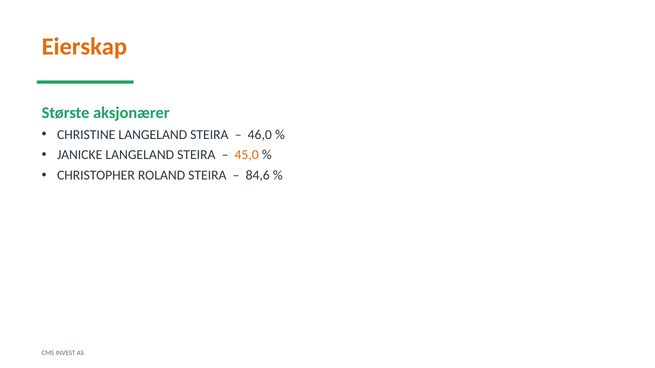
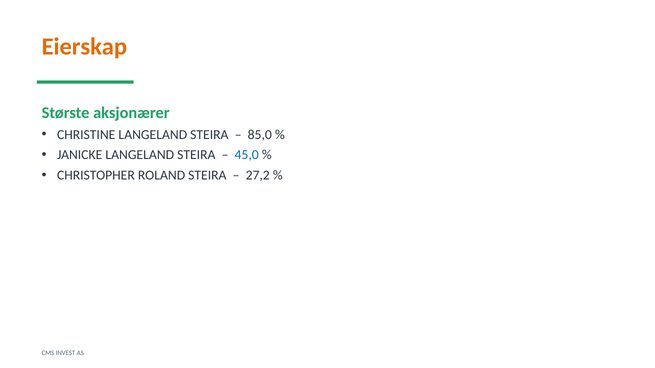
46,0: 46,0 -> 85,0
45,0 colour: orange -> blue
84,6: 84,6 -> 27,2
